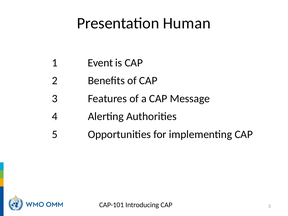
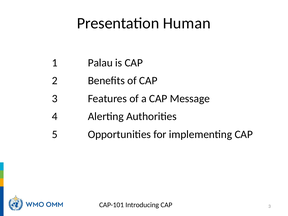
Event: Event -> Palau
